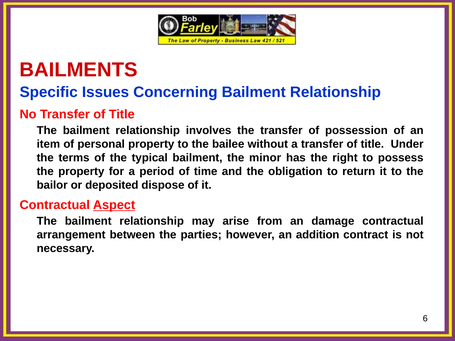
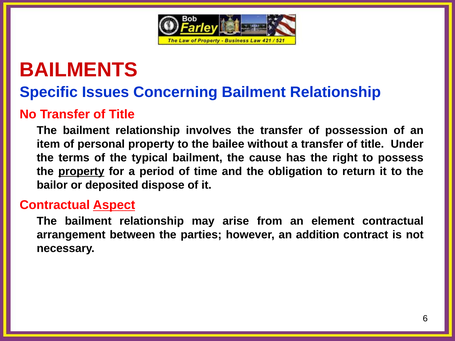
minor: minor -> cause
property at (81, 171) underline: none -> present
damage: damage -> element
